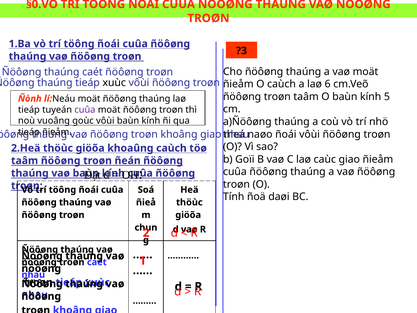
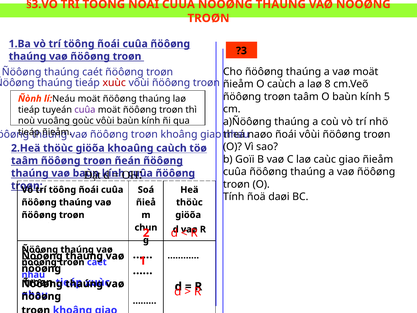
§0.VÒ: §0.VÒ -> §3.VÒ
xuùc at (114, 83) colour: black -> red
6: 6 -> 8
